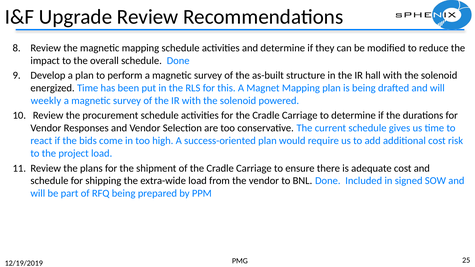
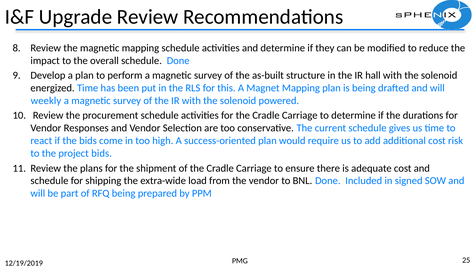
project load: load -> bids
